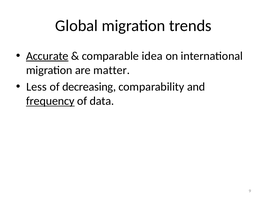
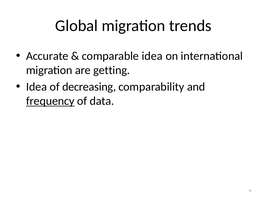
Accurate underline: present -> none
matter: matter -> getting
Less at (37, 87): Less -> Idea
